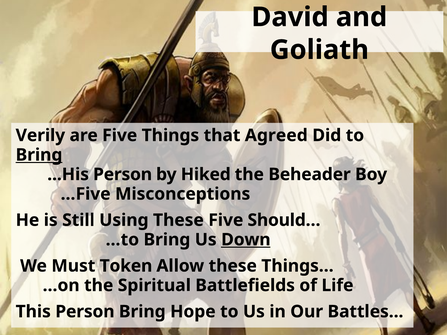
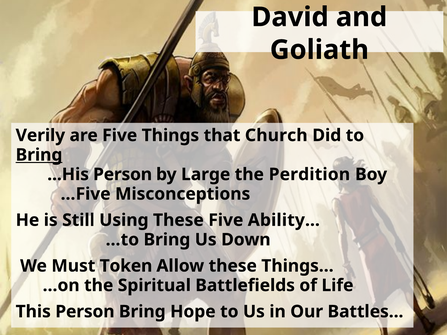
Agreed: Agreed -> Church
Hiked: Hiked -> Large
Beheader: Beheader -> Perdition
Should…: Should… -> Ability…
Down underline: present -> none
